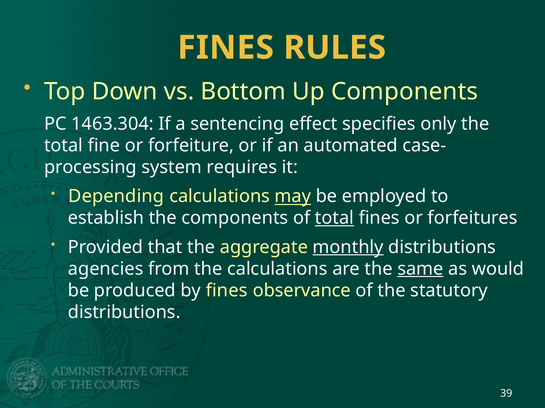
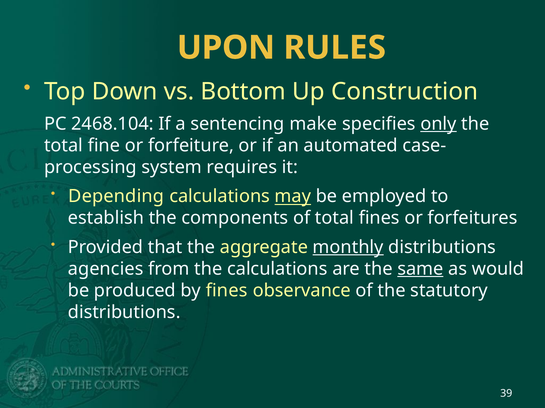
FINES at (226, 48): FINES -> UPON
Up Components: Components -> Construction
1463.304: 1463.304 -> 2468.104
effect: effect -> make
only underline: none -> present
total at (334, 218) underline: present -> none
